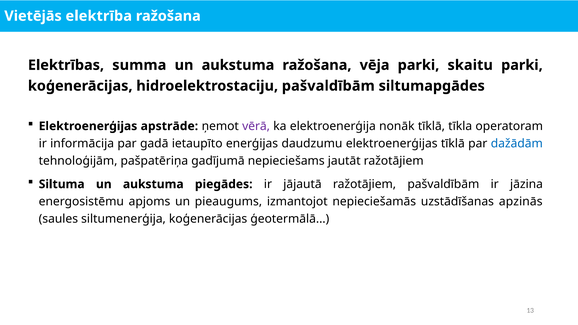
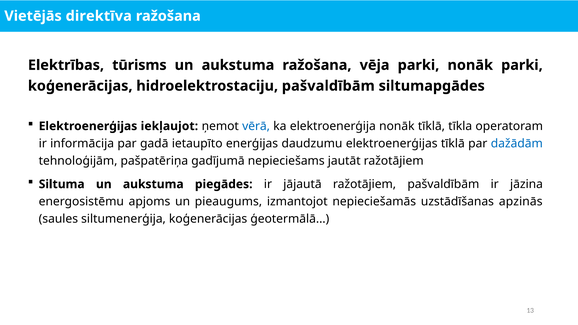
elektrība: elektrība -> direktīva
summa: summa -> tūrisms
parki skaitu: skaitu -> nonāk
apstrāde: apstrāde -> iekļaujot
vērā colour: purple -> blue
